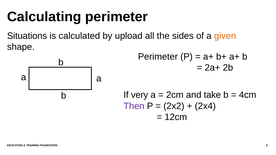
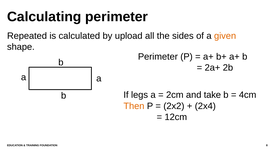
Situations: Situations -> Repeated
very: very -> legs
Then colour: purple -> orange
